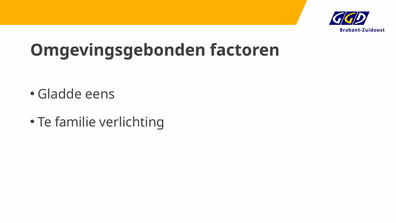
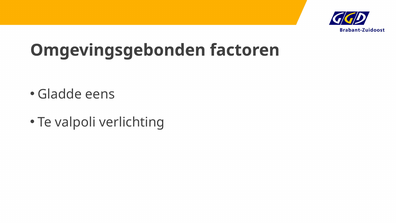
familie: familie -> valpoli
